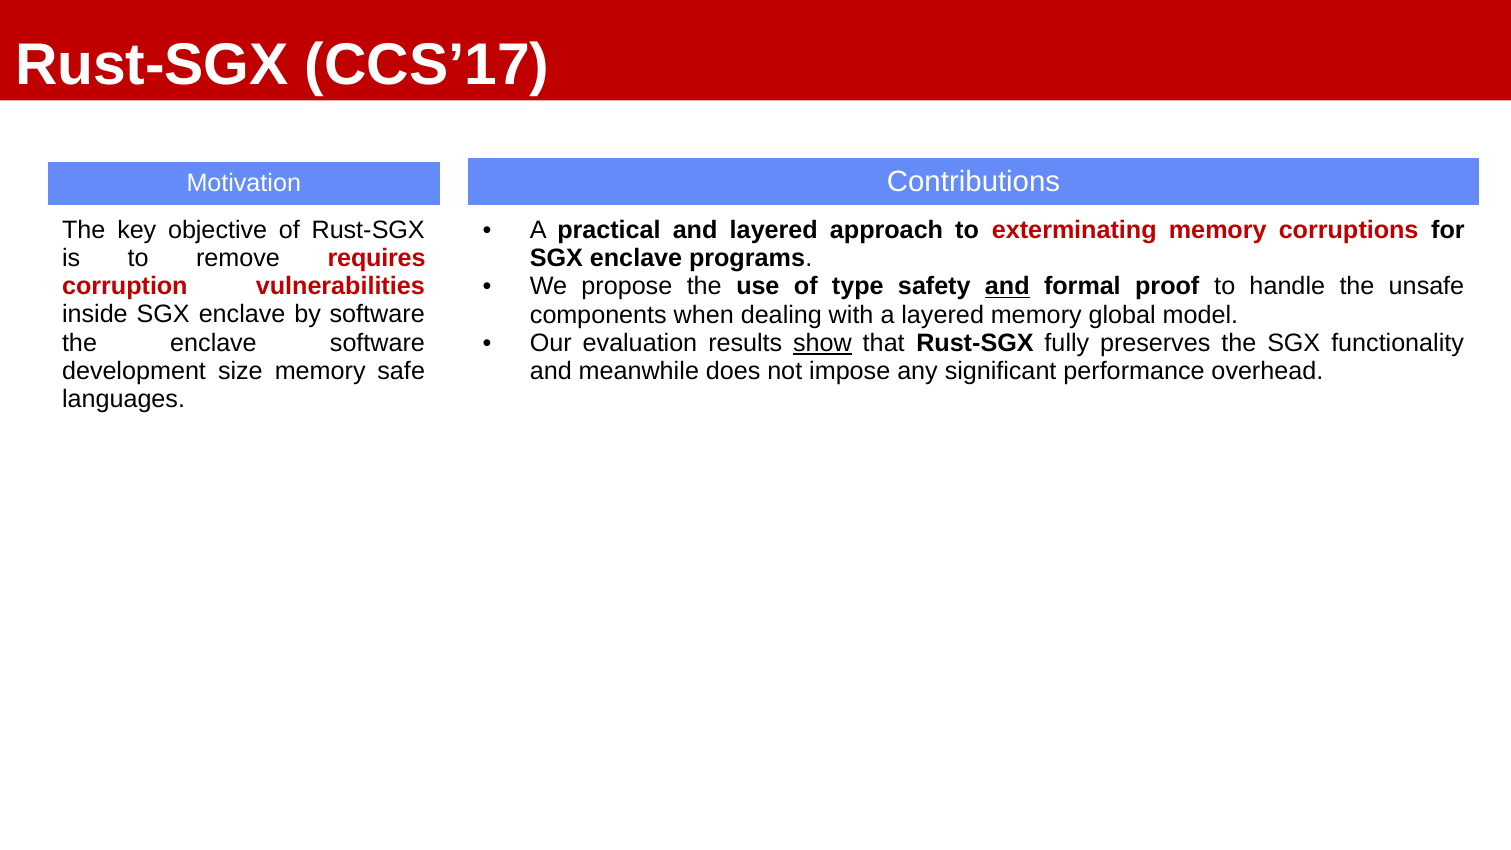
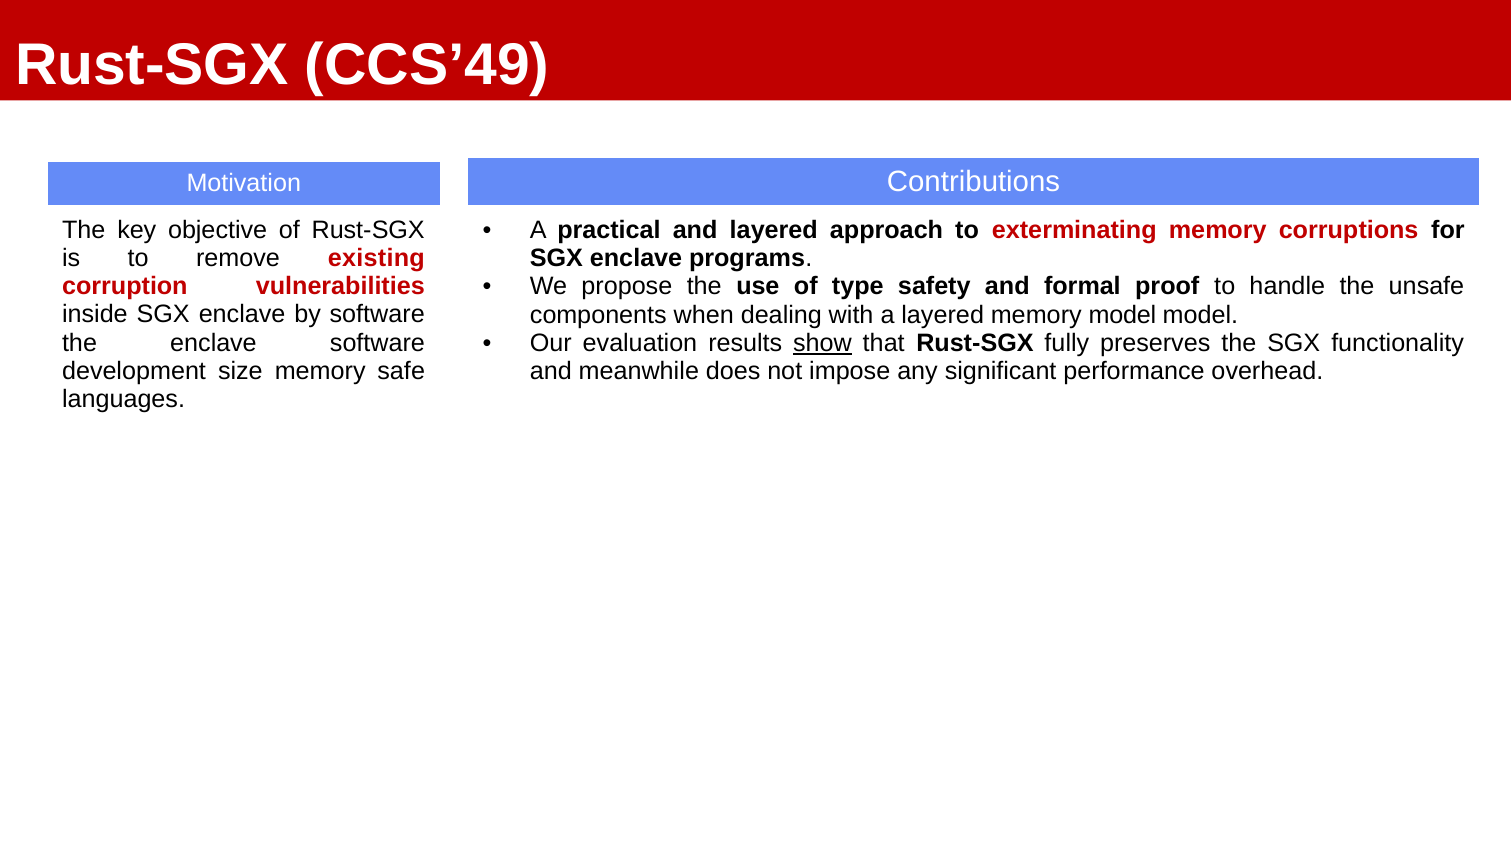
CCS’17: CCS’17 -> CCS’49
requires: requires -> existing
and at (1007, 287) underline: present -> none
memory global: global -> model
